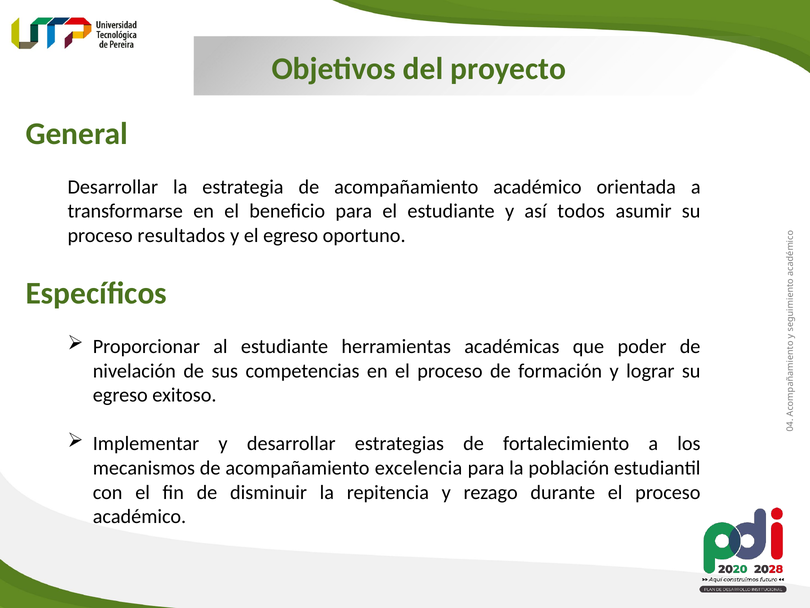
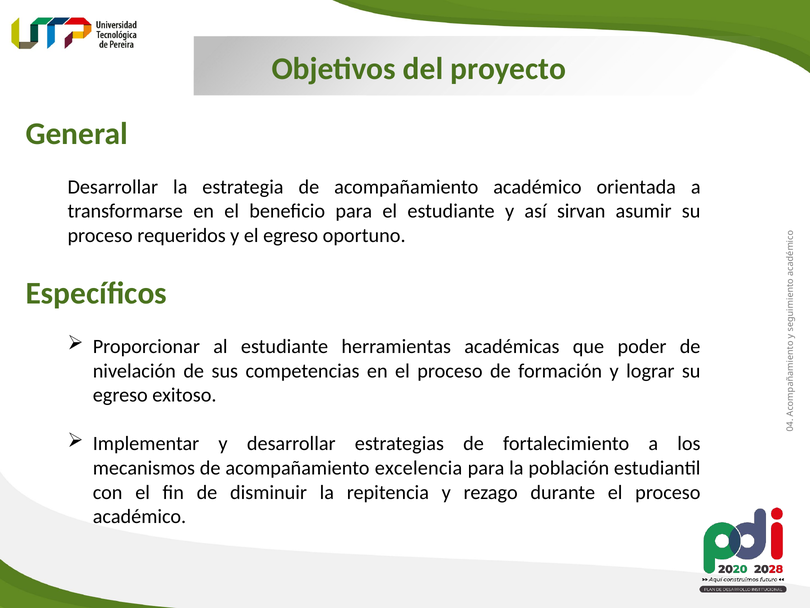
todos: todos -> sirvan
resultados: resultados -> requeridos
